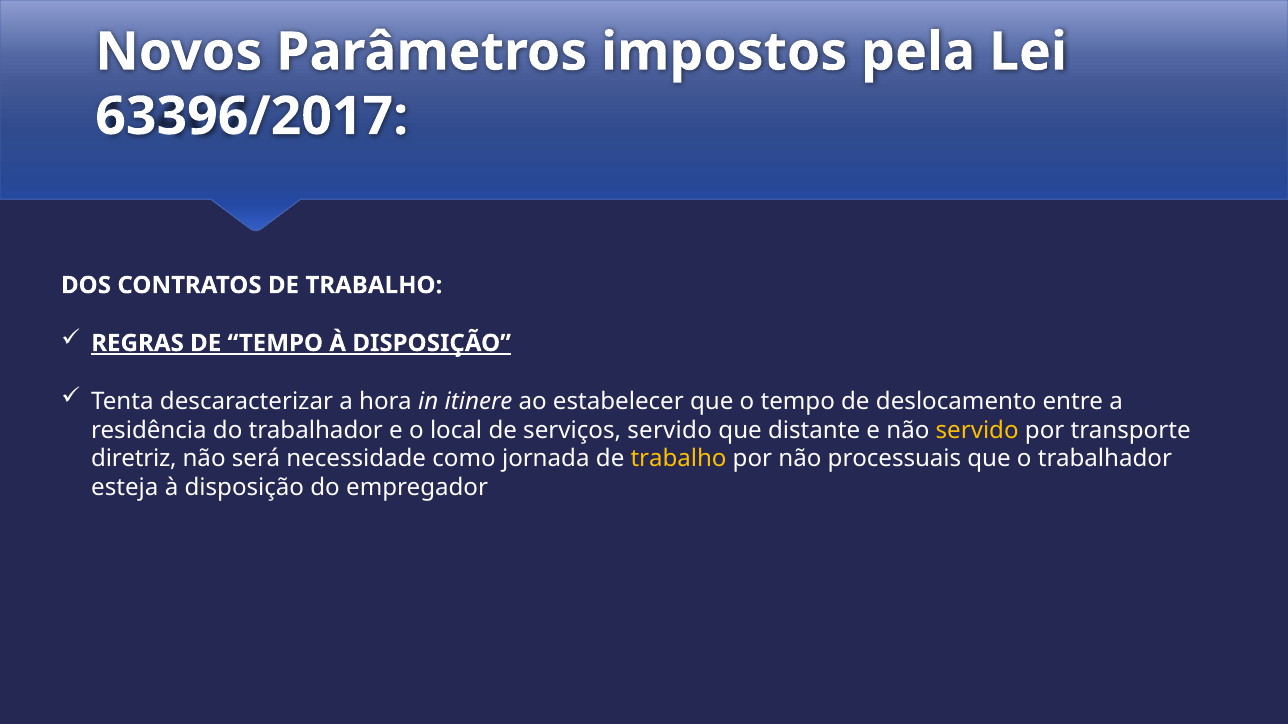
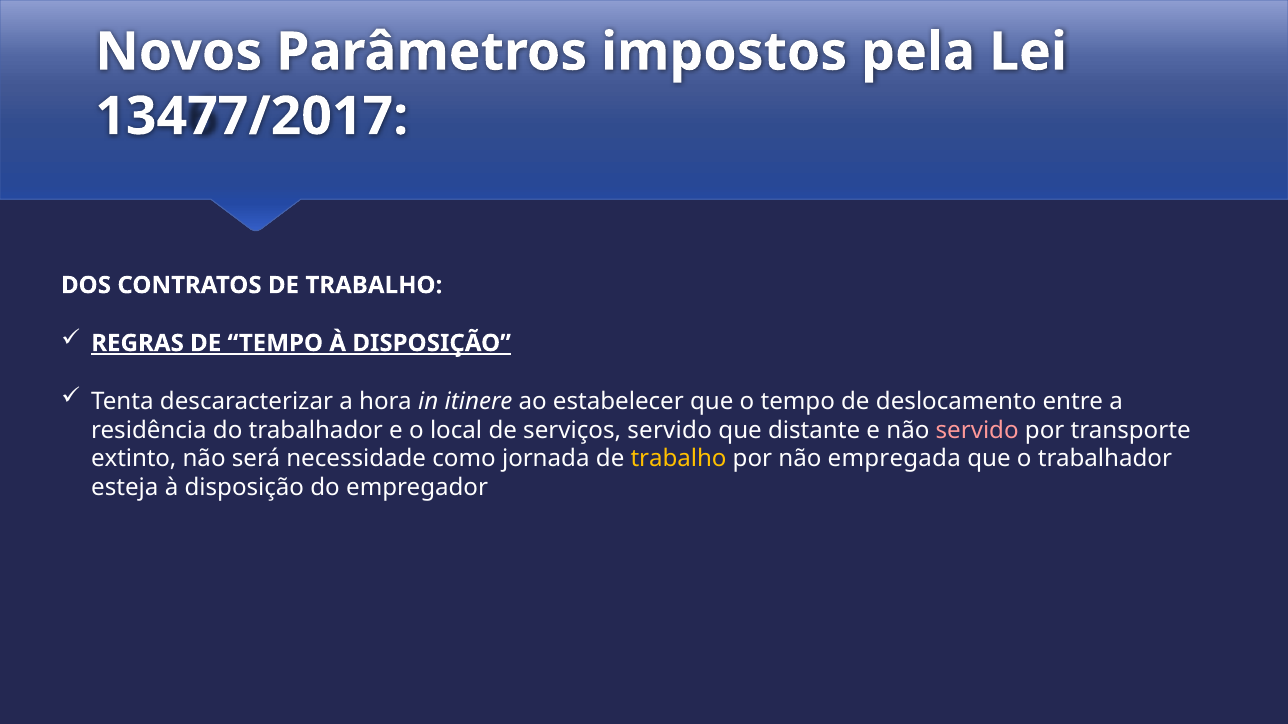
63396/2017: 63396/2017 -> 13477/2017
servido at (977, 430) colour: yellow -> pink
diretriz: diretriz -> extinto
processuais: processuais -> empregada
